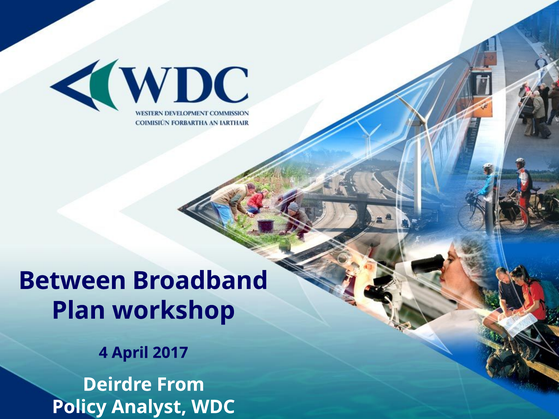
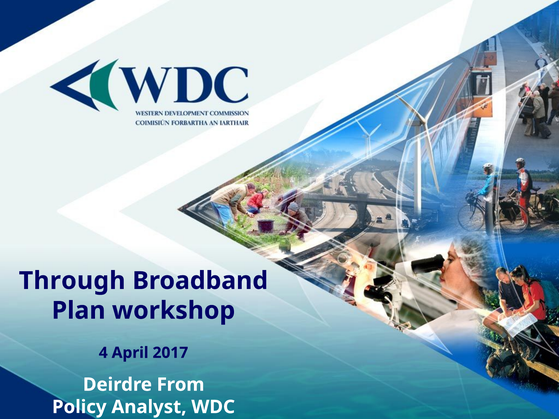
Between: Between -> Through
